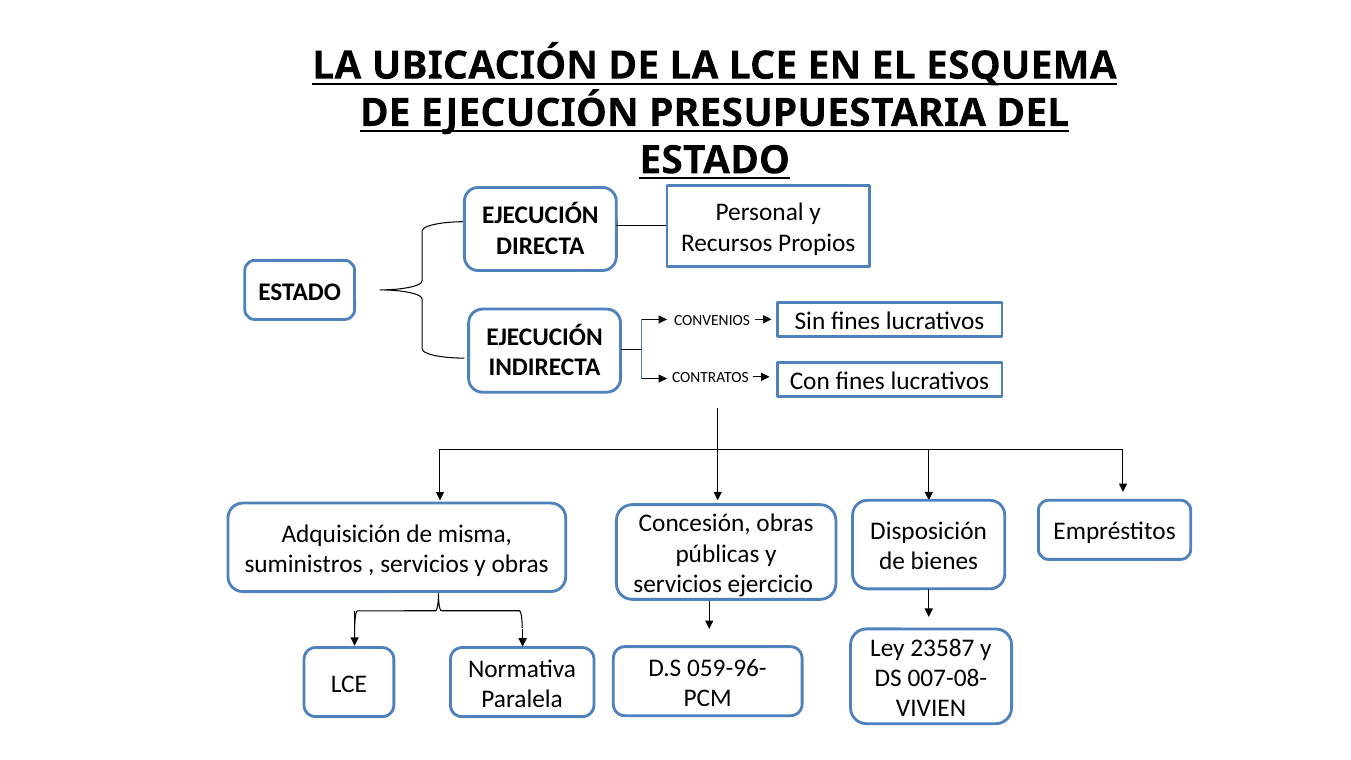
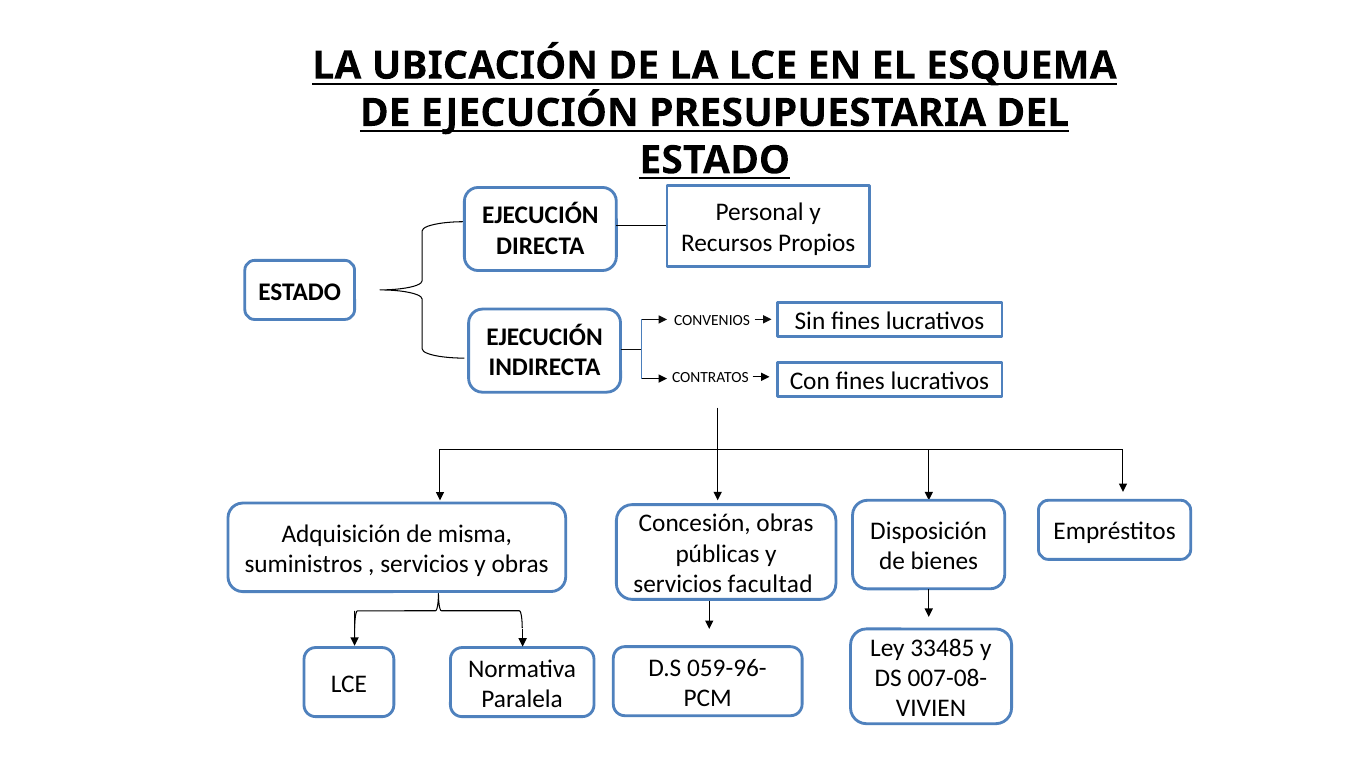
ejercicio: ejercicio -> facultad
23587: 23587 -> 33485
